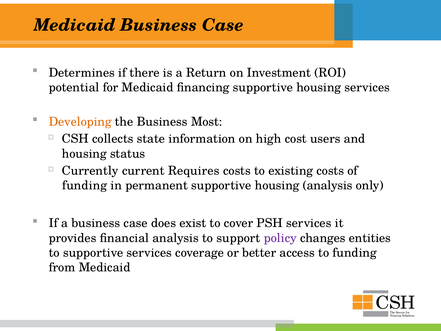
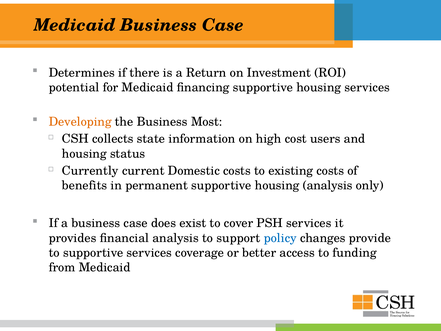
Requires: Requires -> Domestic
funding at (85, 185): funding -> benefits
policy colour: purple -> blue
entities: entities -> provide
